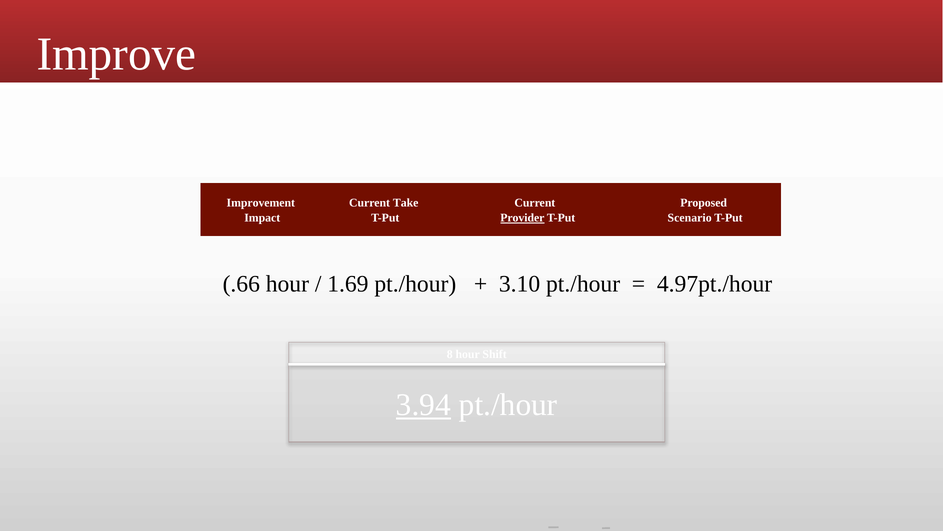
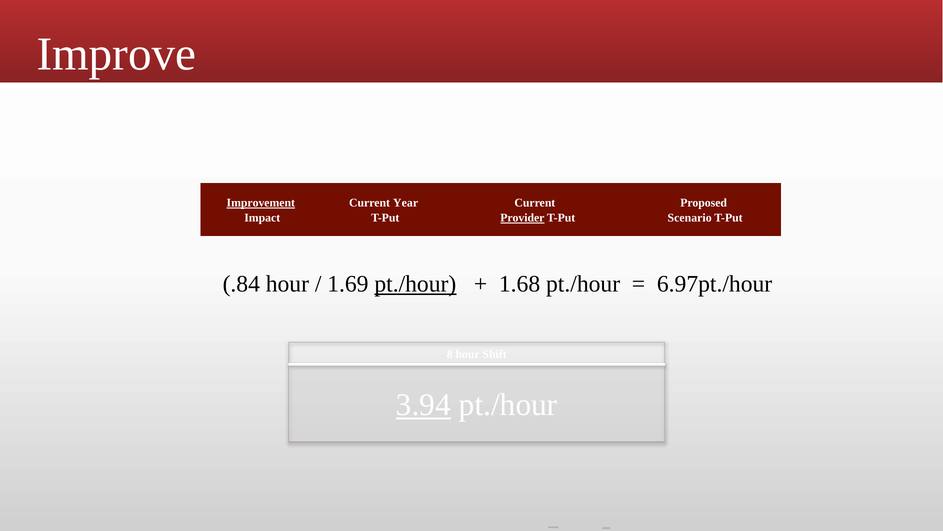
Improvement underline: none -> present
Take: Take -> Year
.66: .66 -> .84
pt./hour at (415, 284) underline: none -> present
3.10: 3.10 -> 1.68
4.97pt./hour: 4.97pt./hour -> 6.97pt./hour
